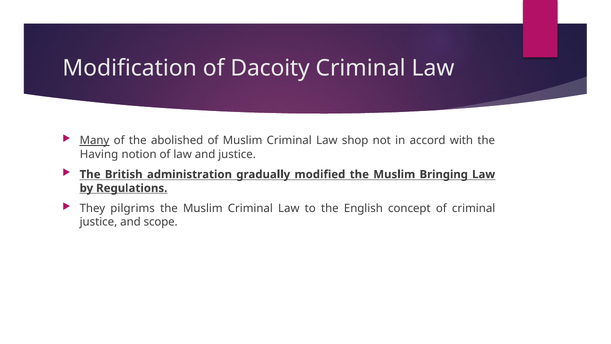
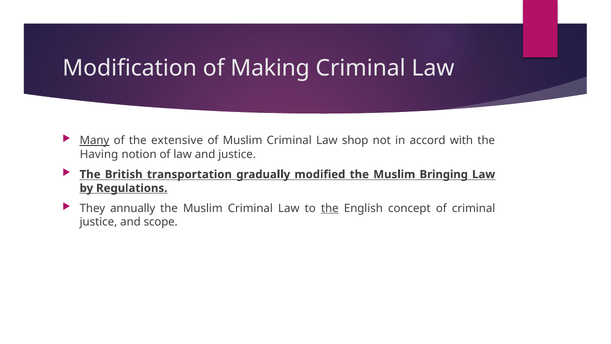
Dacoity: Dacoity -> Making
abolished: abolished -> extensive
administration: administration -> transportation
pilgrims: pilgrims -> annually
the at (330, 208) underline: none -> present
